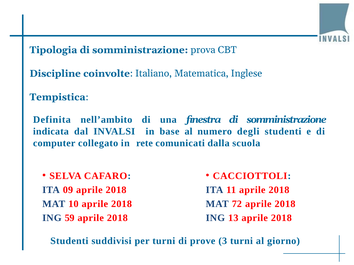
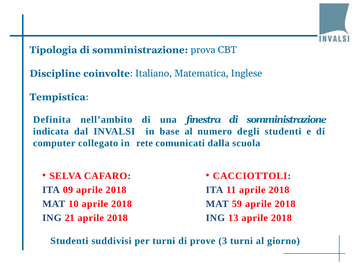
72: 72 -> 59
59: 59 -> 21
